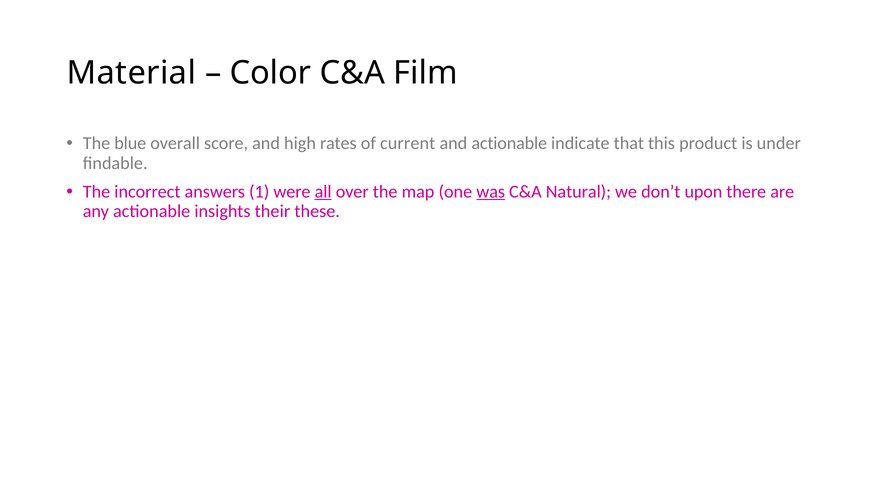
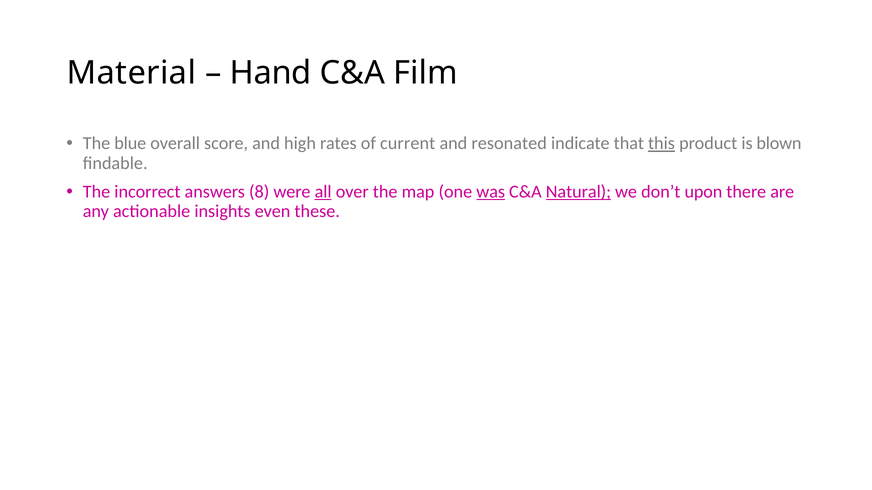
Color: Color -> Hand
and actionable: actionable -> resonated
this underline: none -> present
under: under -> blown
1: 1 -> 8
Natural underline: none -> present
their: their -> even
